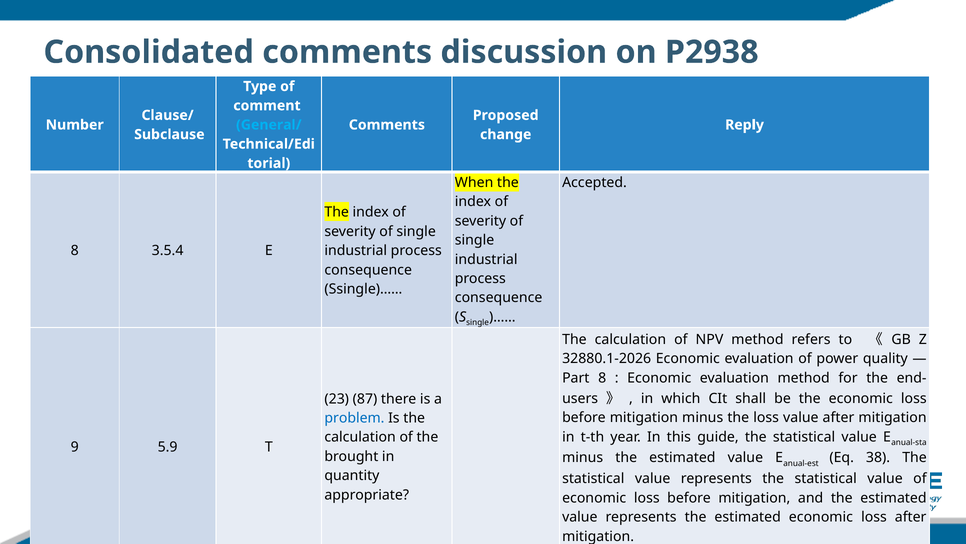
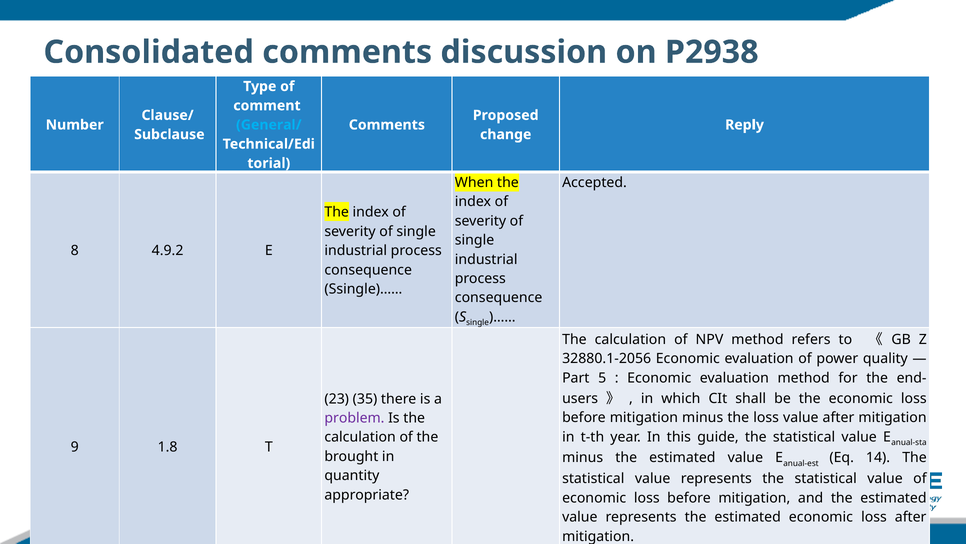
3.5.4: 3.5.4 -> 4.9.2
32880.1-2026: 32880.1-2026 -> 32880.1-2056
8 at (602, 377): 8 -> 5
87: 87 -> 35
problem colour: blue -> purple
5.9: 5.9 -> 1.8
38: 38 -> 14
